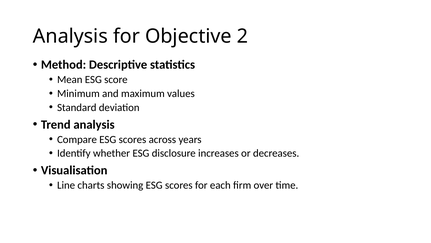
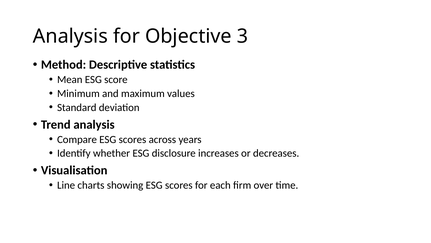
2: 2 -> 3
